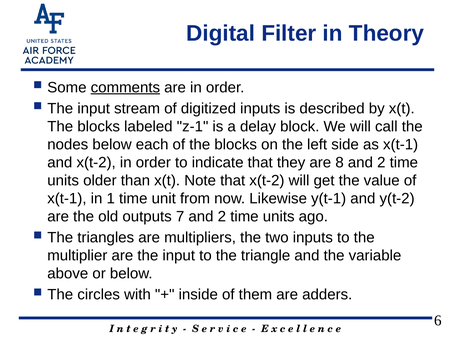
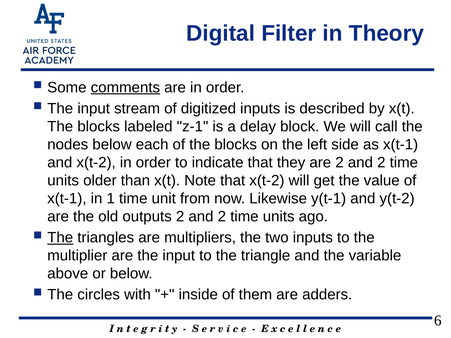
are 8: 8 -> 2
outputs 7: 7 -> 2
The at (60, 238) underline: none -> present
